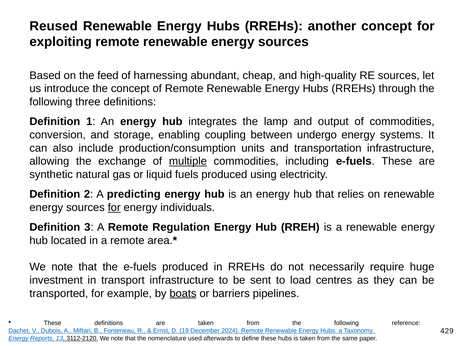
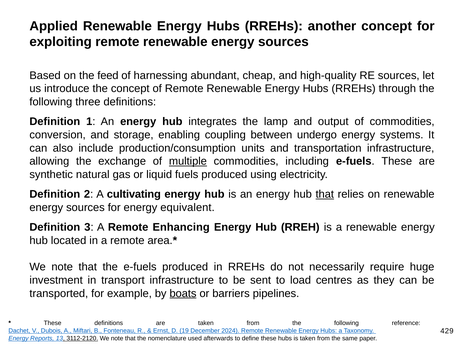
Reused: Reused -> Applied
predicting: predicting -> cultivating
that at (325, 194) underline: none -> present
for at (114, 207) underline: present -> none
individuals: individuals -> equivalent
Regulation: Regulation -> Enhancing
